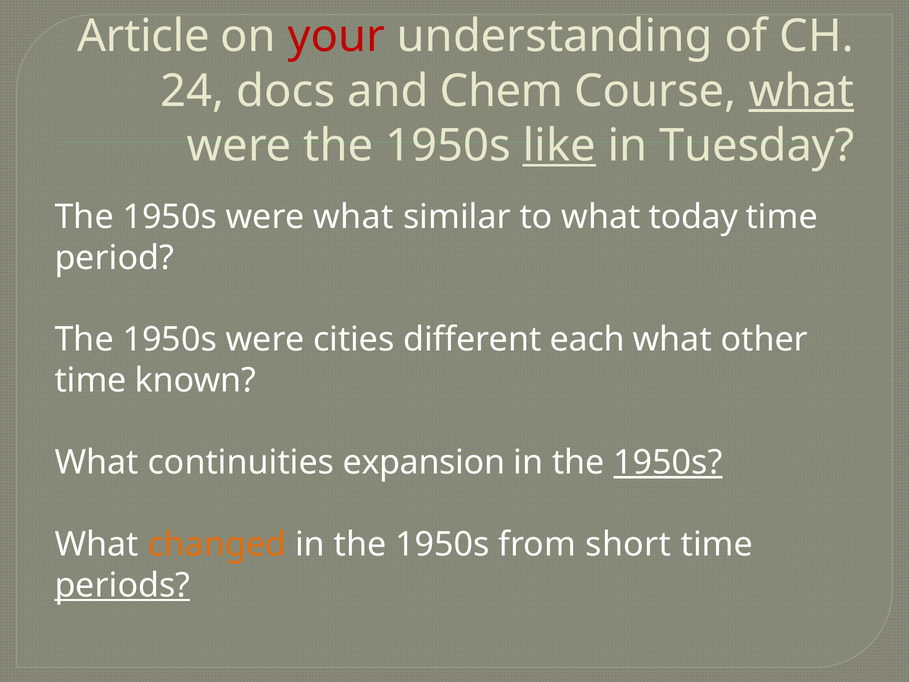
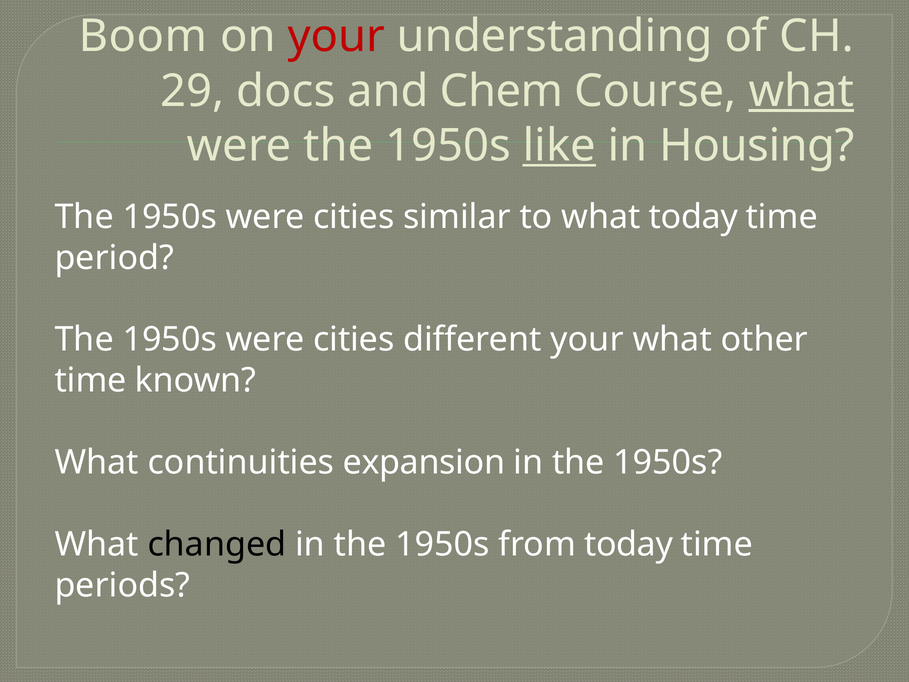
Article: Article -> Boom
24: 24 -> 29
Tuesday: Tuesday -> Housing
what at (354, 217): what -> cities
different each: each -> your
1950s at (668, 462) underline: present -> none
changed colour: orange -> black
from short: short -> today
periods underline: present -> none
